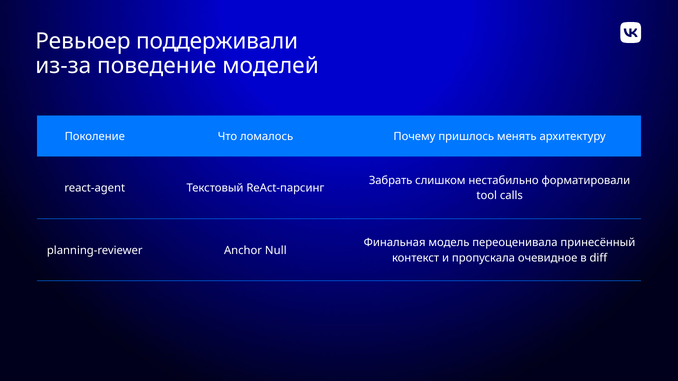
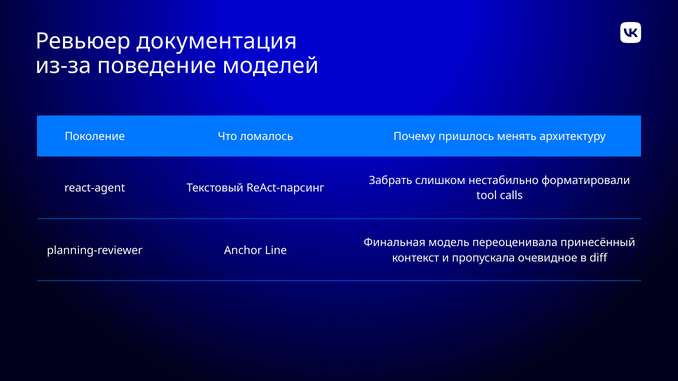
поддерживали: поддерживали -> документация
Null: Null -> Line
